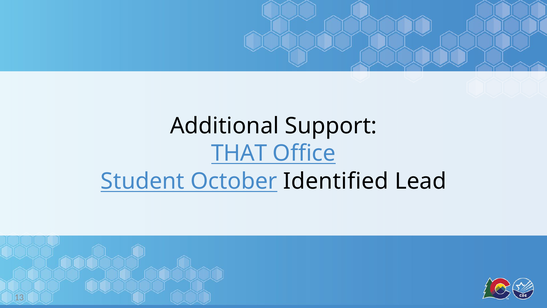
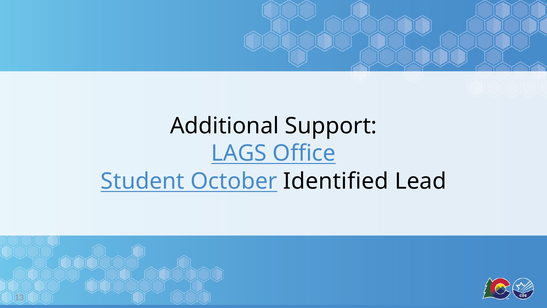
THAT: THAT -> LAGS
